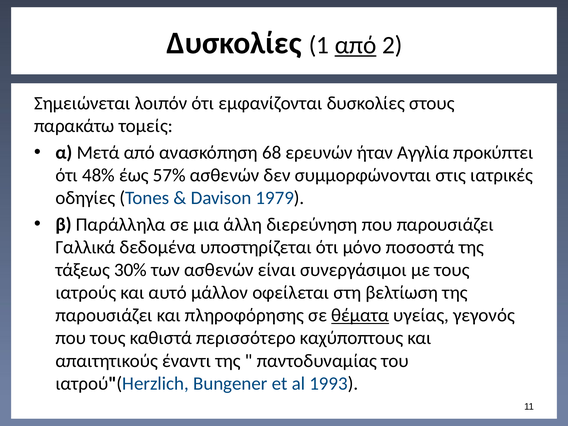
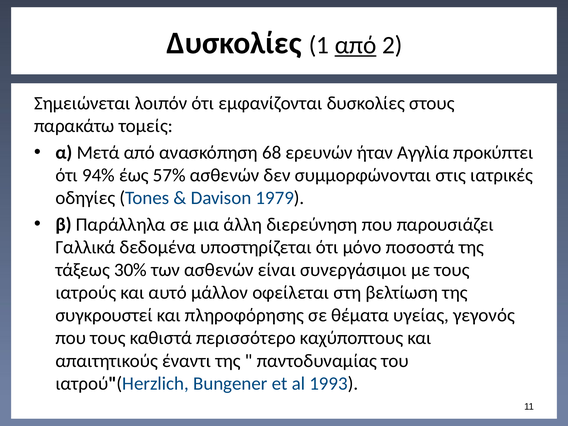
48%: 48% -> 94%
παρουσιάζει at (104, 315): παρουσιάζει -> συγκρουστεί
θέματα underline: present -> none
